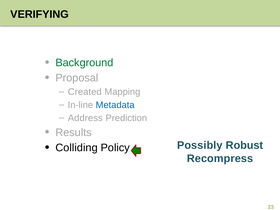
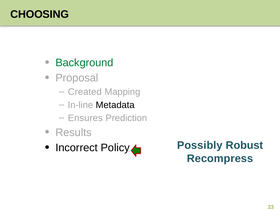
VERIFYING: VERIFYING -> CHOOSING
Metadata colour: blue -> black
Address: Address -> Ensures
Colliding: Colliding -> Incorrect
